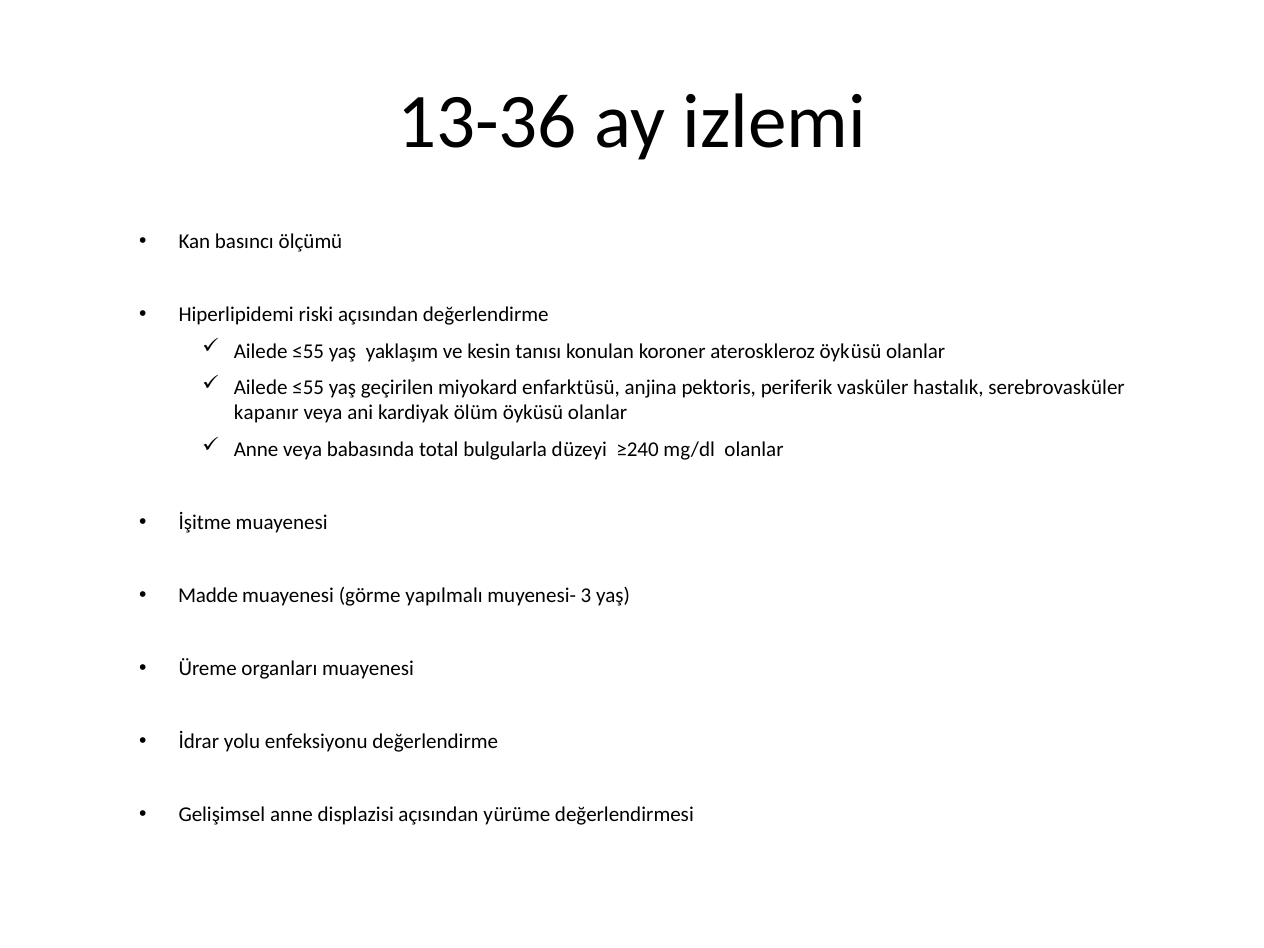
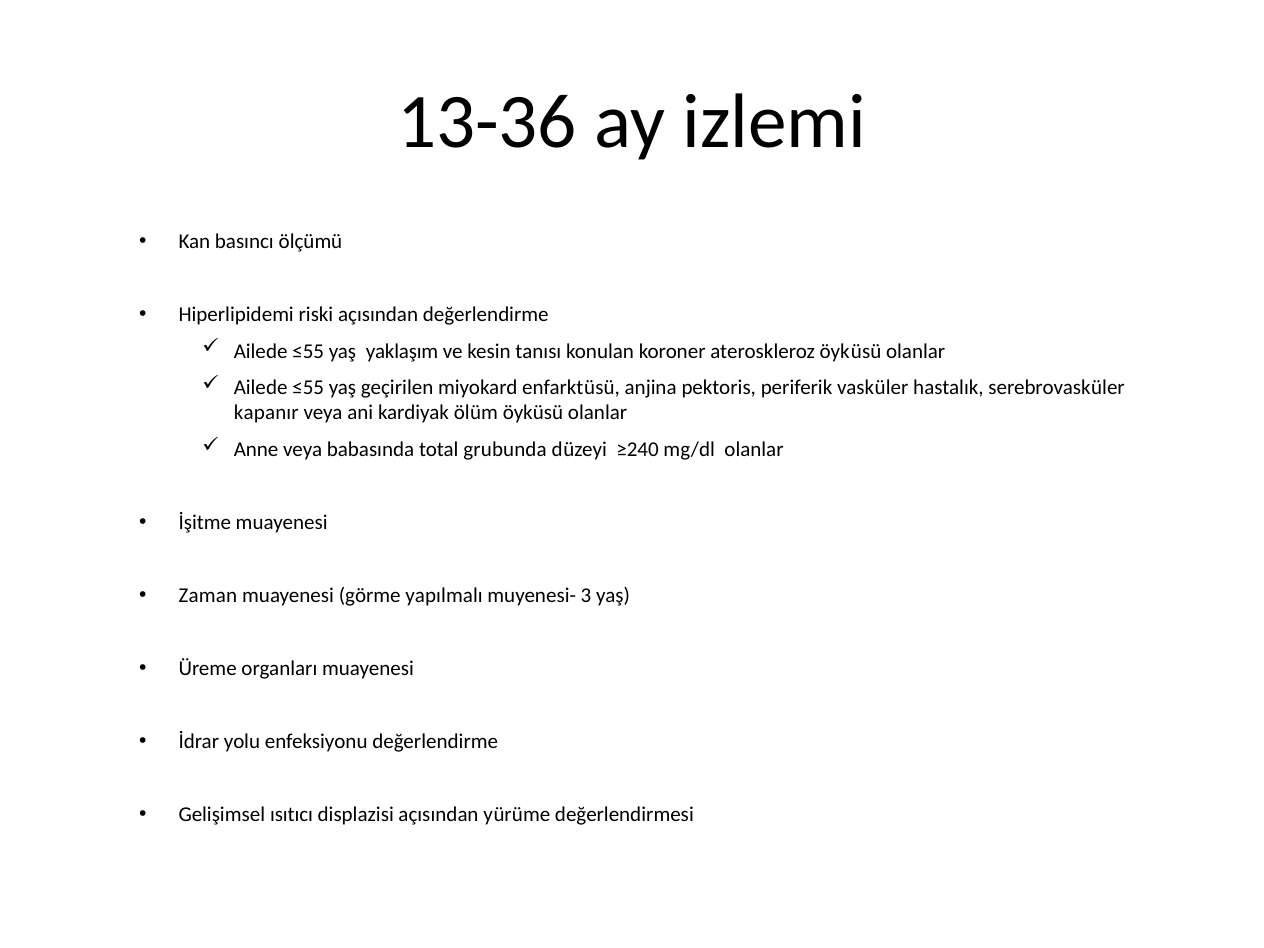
bulgularla: bulgularla -> grubunda
Madde: Madde -> Zaman
Gelişimsel anne: anne -> ısıtıcı
